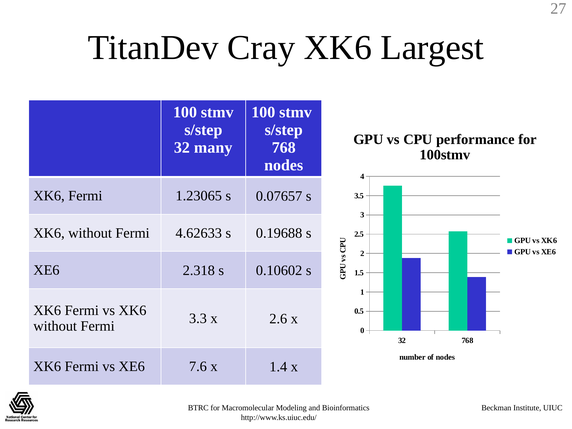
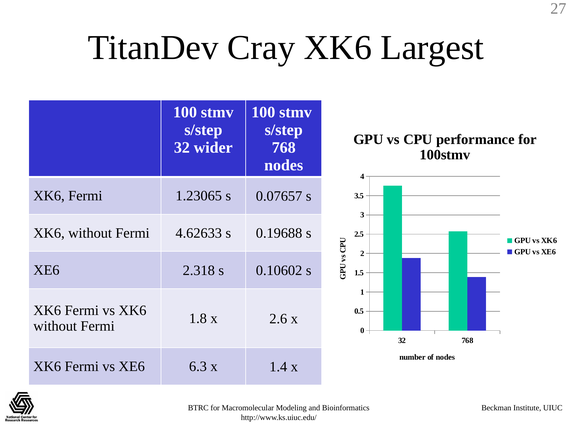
many: many -> wider
3.3: 3.3 -> 1.8
7.6: 7.6 -> 6.3
